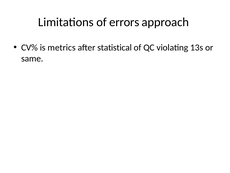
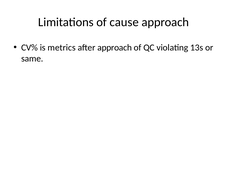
errors: errors -> cause
after statistical: statistical -> approach
